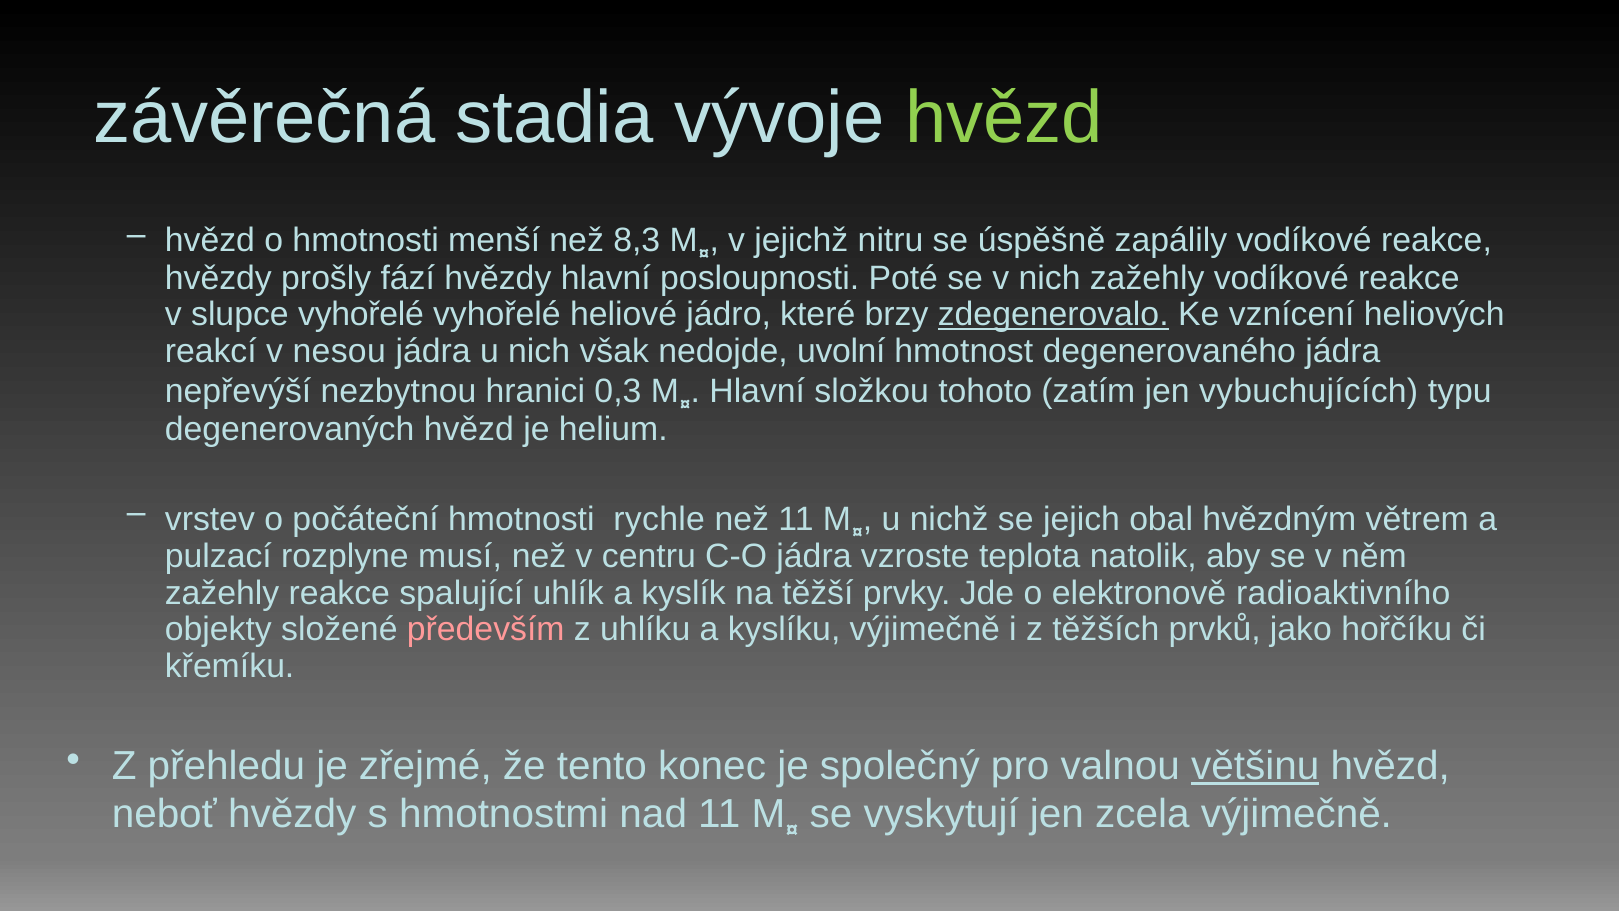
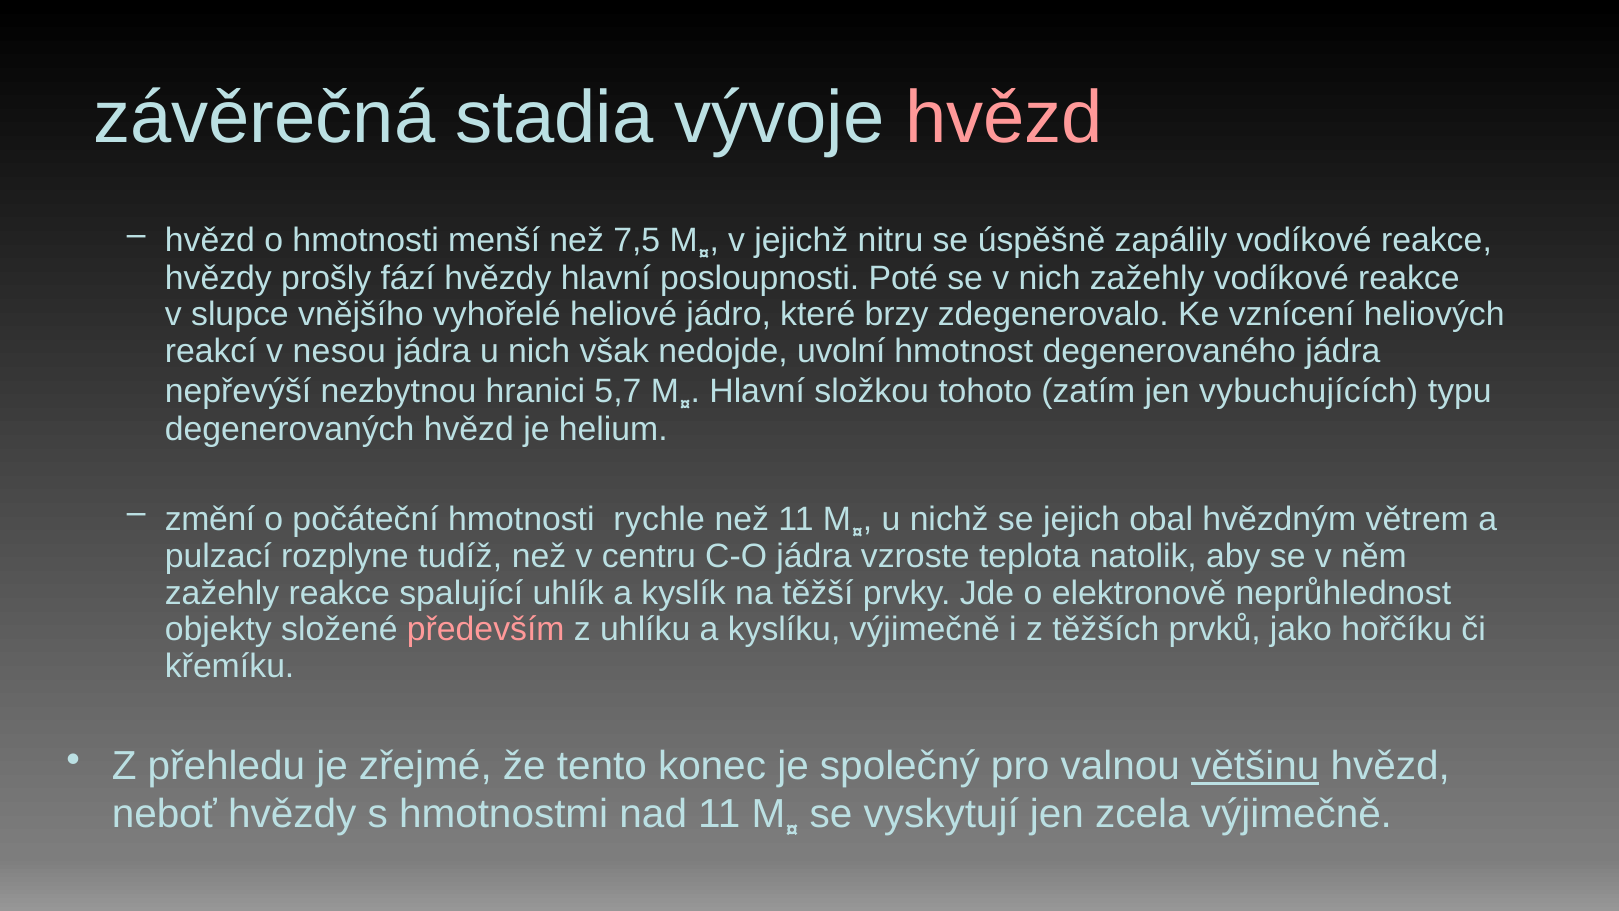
hvězd at (1004, 118) colour: light green -> pink
8,3: 8,3 -> 7,5
slupce vyhořelé: vyhořelé -> vnějšího
zdegenerovalo underline: present -> none
0,3: 0,3 -> 5,7
vrstev: vrstev -> změní
musí: musí -> tudíž
radioaktivního: radioaktivního -> neprůhlednost
